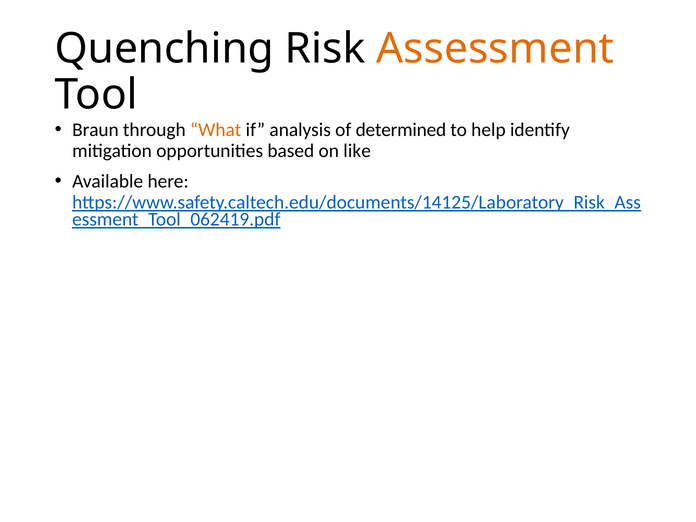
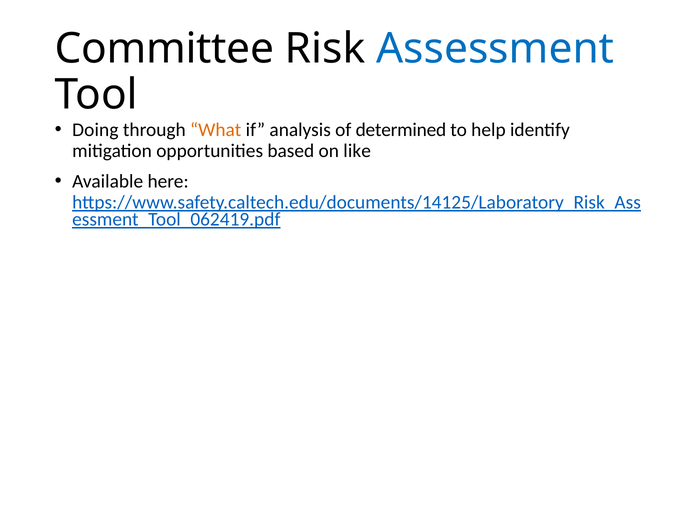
Quenching: Quenching -> Committee
Assessment colour: orange -> blue
Braun: Braun -> Doing
